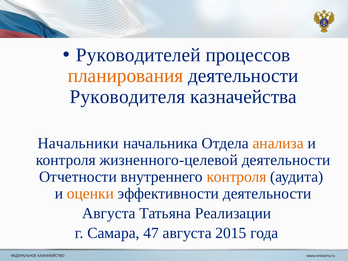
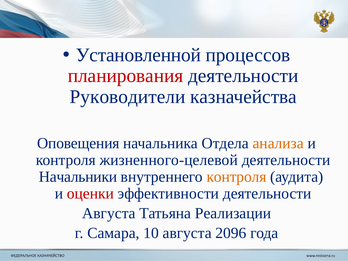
Руководителей: Руководителей -> Установленной
планирования colour: orange -> red
Руководителя: Руководителя -> Руководители
Начальники: Начальники -> Оповещения
Отчетности: Отчетности -> Начальники
оценки colour: orange -> red
47: 47 -> 10
2015: 2015 -> 2096
